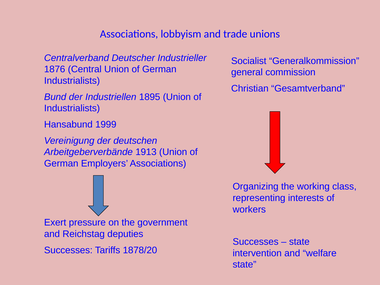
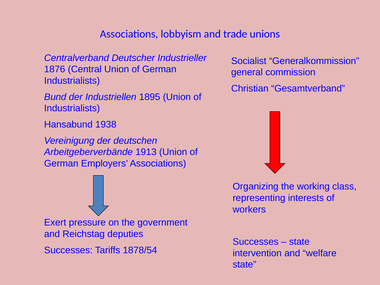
1999: 1999 -> 1938
1878/20: 1878/20 -> 1878/54
